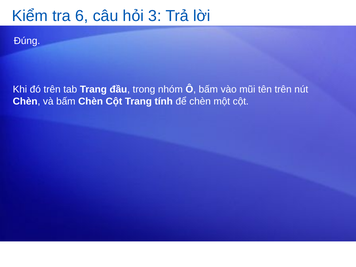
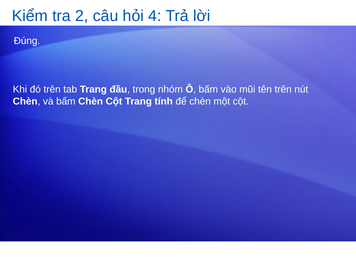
6: 6 -> 2
3: 3 -> 4
